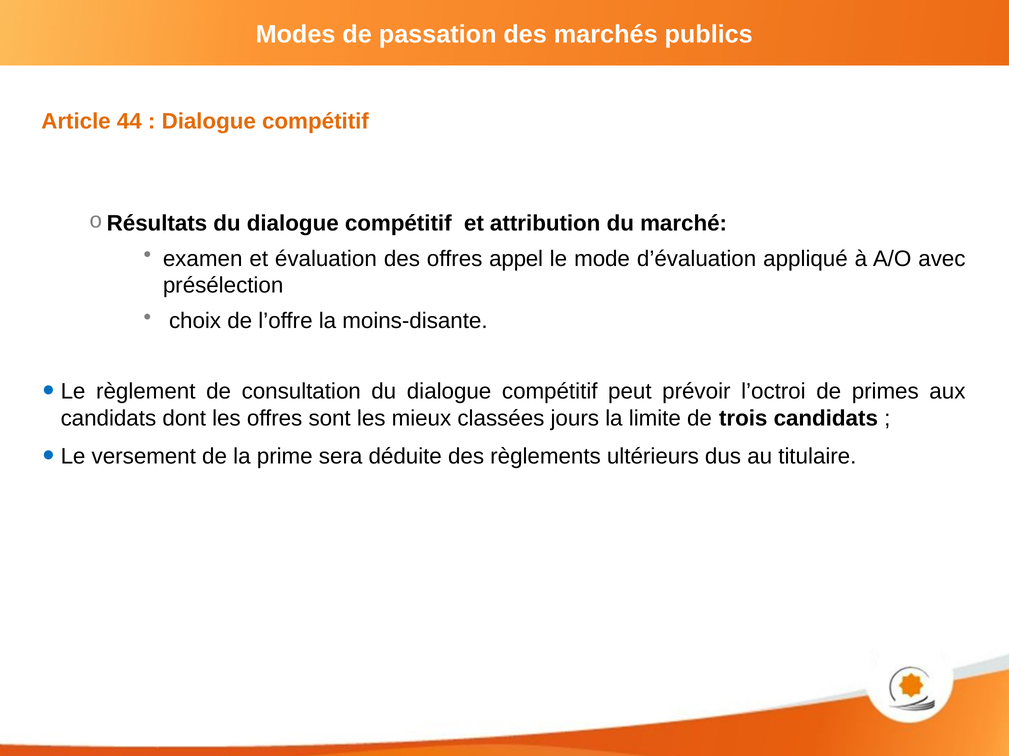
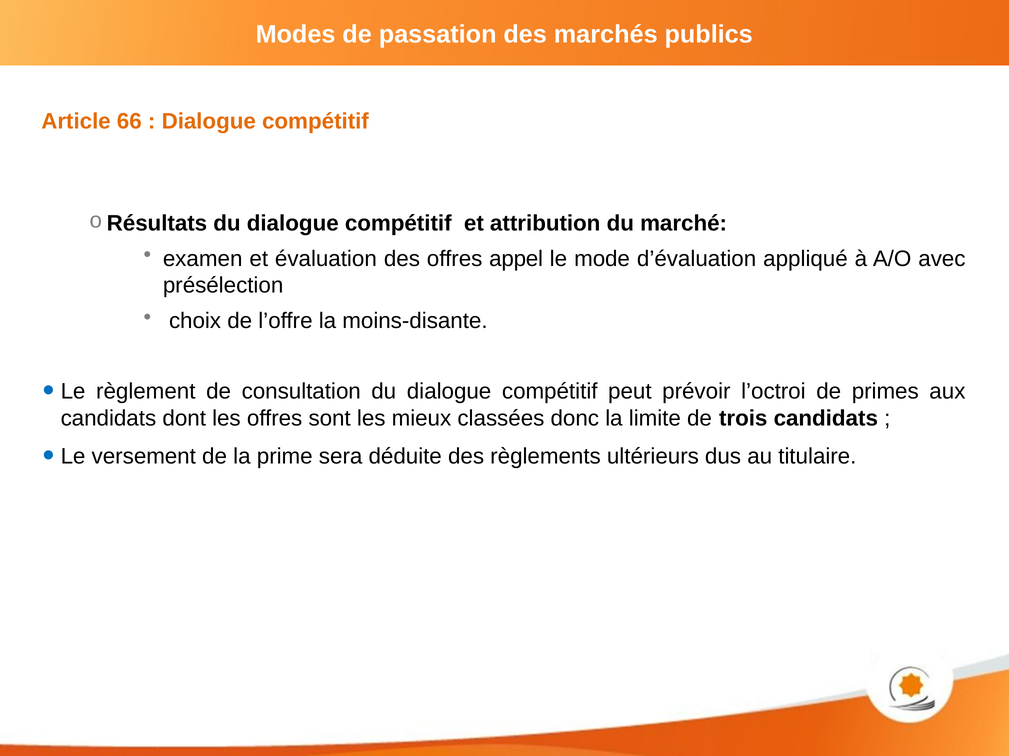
44: 44 -> 66
jours: jours -> donc
